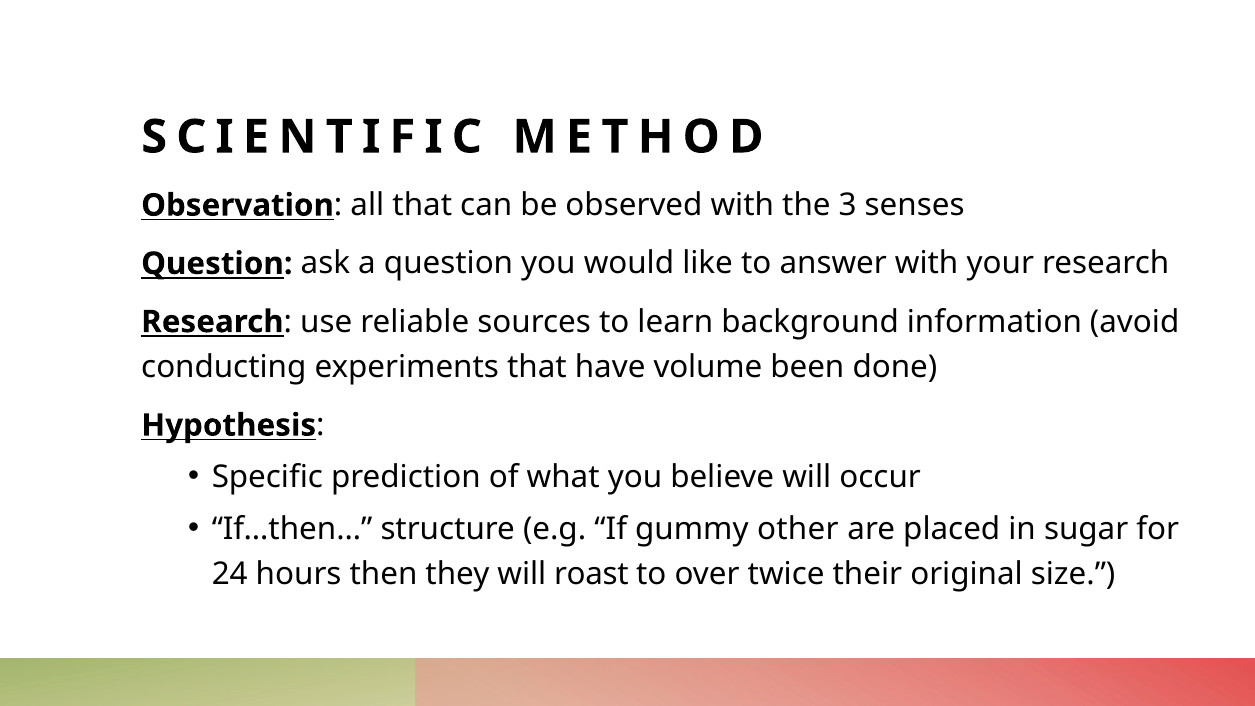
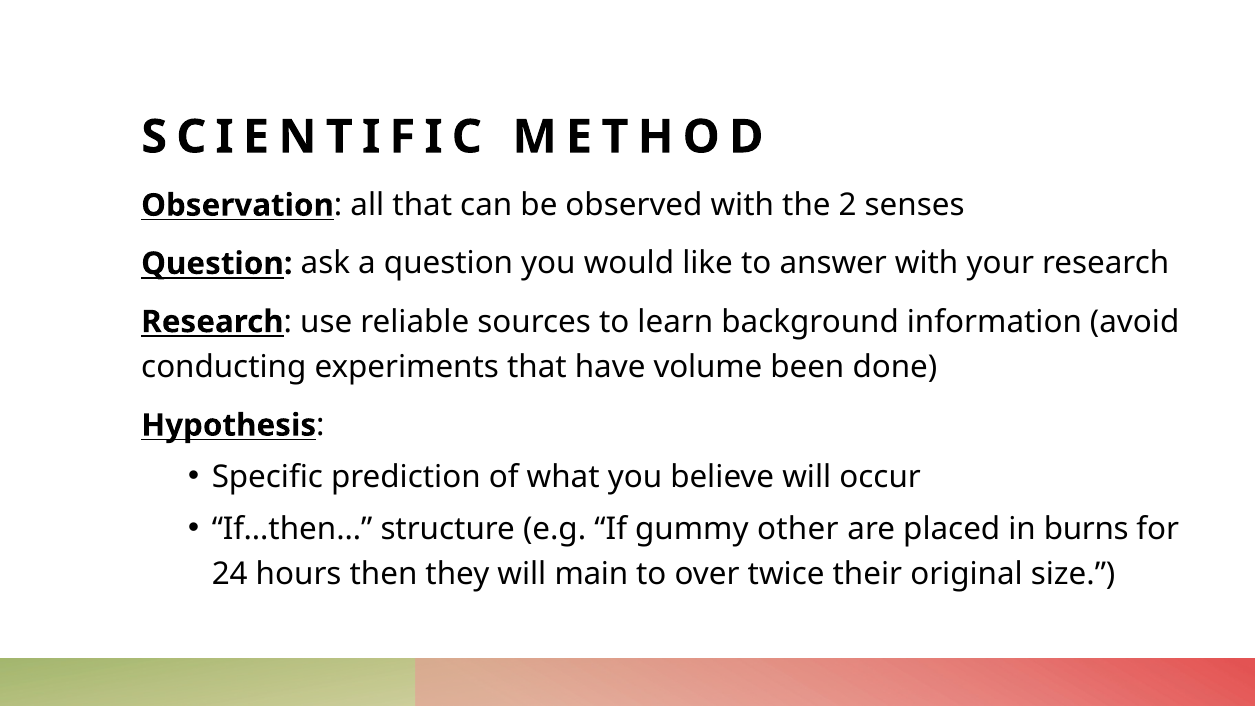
3: 3 -> 2
sugar: sugar -> burns
roast: roast -> main
